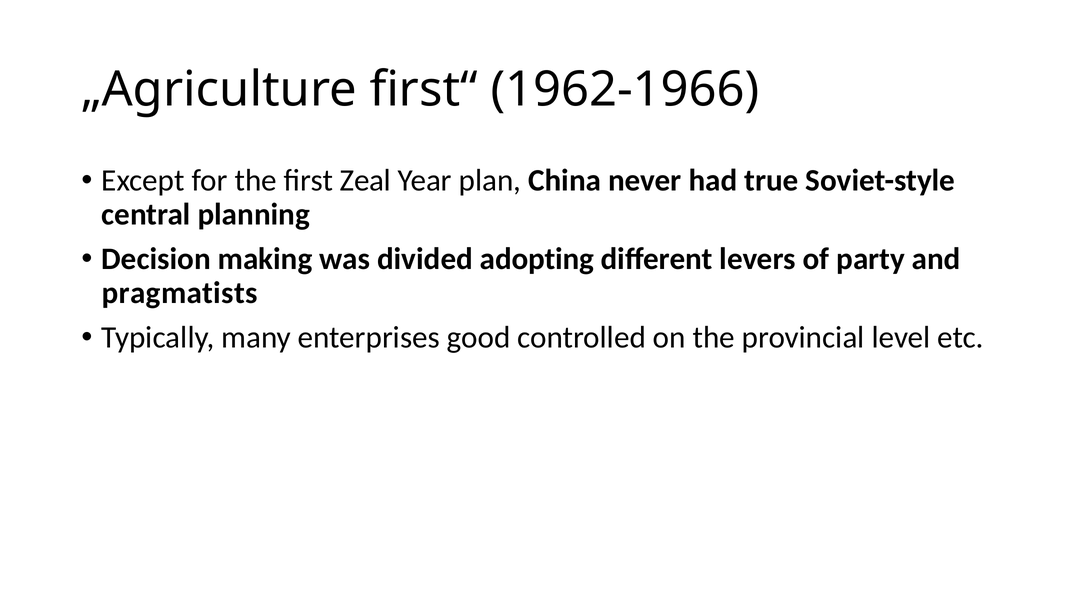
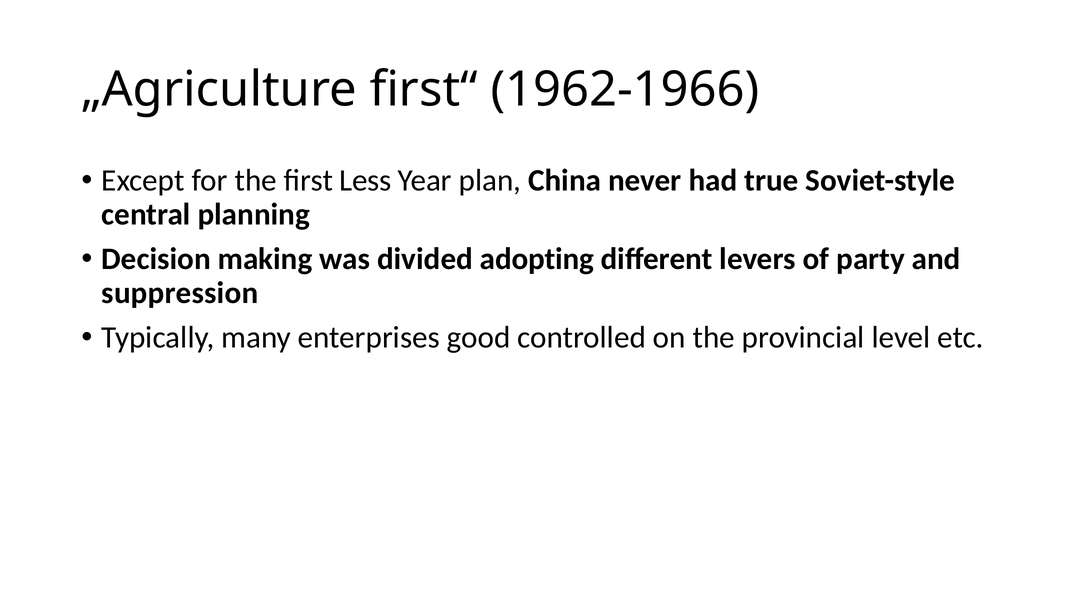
Zeal: Zeal -> Less
pragmatists: pragmatists -> suppression
